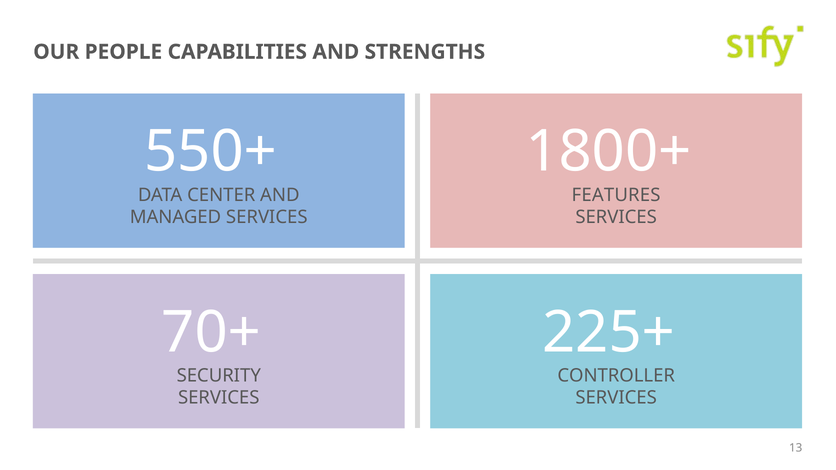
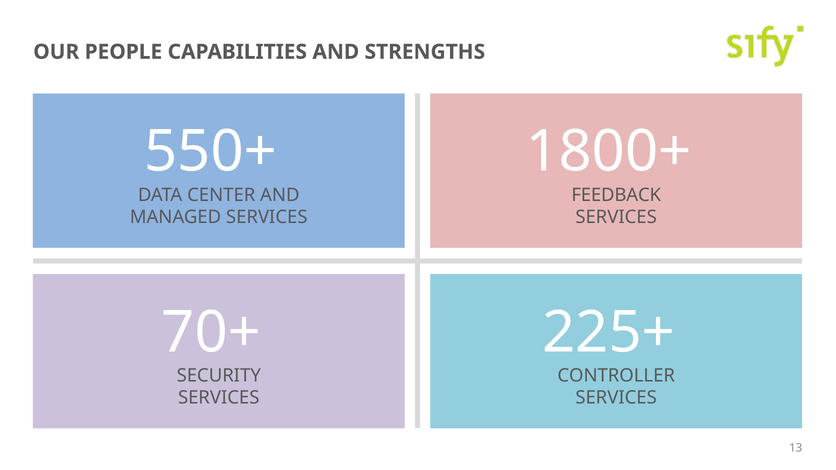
FEATURES: FEATURES -> FEEDBACK
